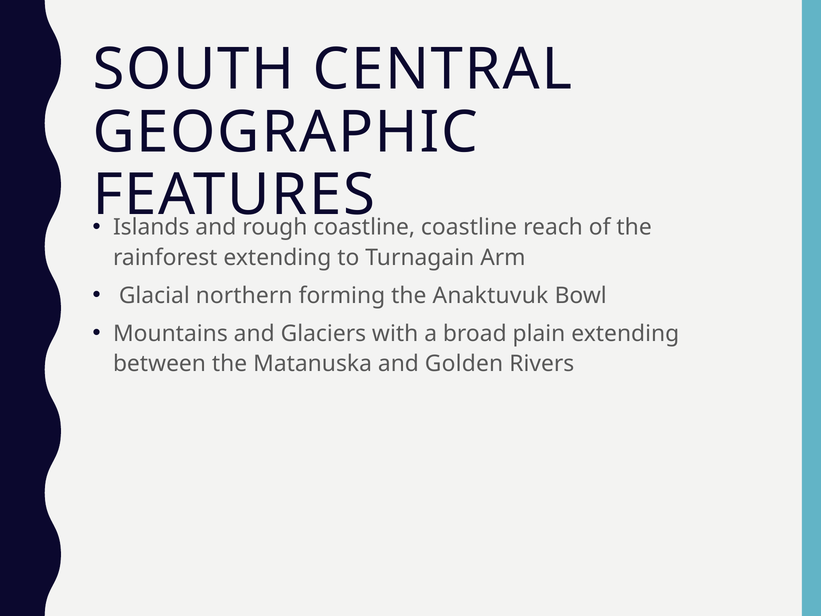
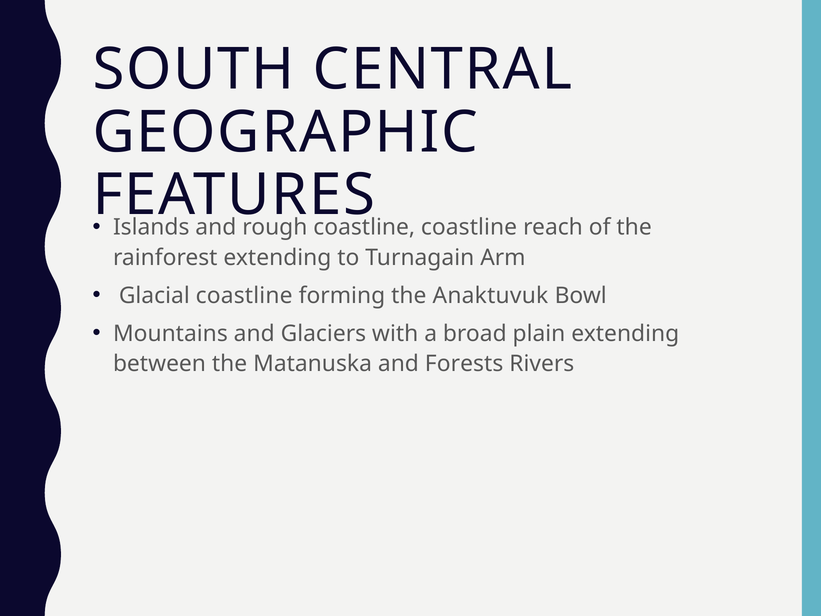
Glacial northern: northern -> coastline
Golden: Golden -> Forests
